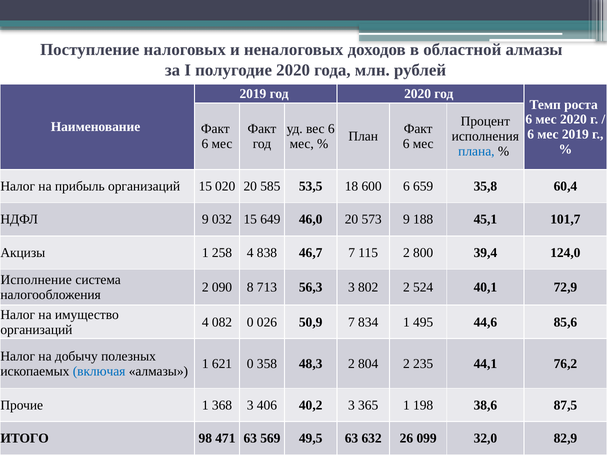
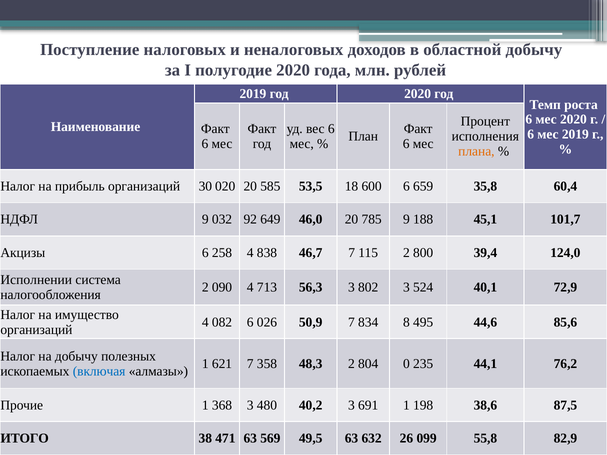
областной алмазы: алмазы -> добычу
плана colour: blue -> orange
организаций 15: 15 -> 30
032 15: 15 -> 92
573: 573 -> 785
Акцизы 1: 1 -> 6
Исполнение: Исполнение -> Исполнении
090 8: 8 -> 4
802 2: 2 -> 3
082 0: 0 -> 6
834 1: 1 -> 8
621 0: 0 -> 7
804 2: 2 -> 0
406: 406 -> 480
365: 365 -> 691
98: 98 -> 38
32,0: 32,0 -> 55,8
